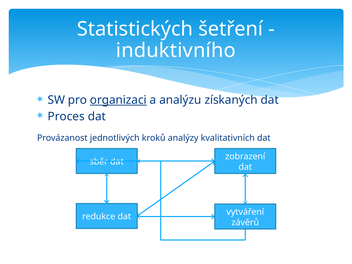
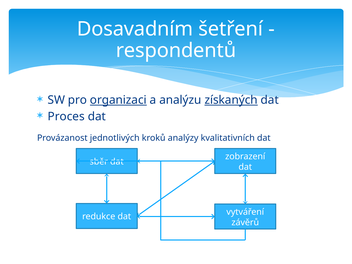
Statistických: Statistických -> Dosavadním
induktivního: induktivního -> respondentů
získaných underline: none -> present
